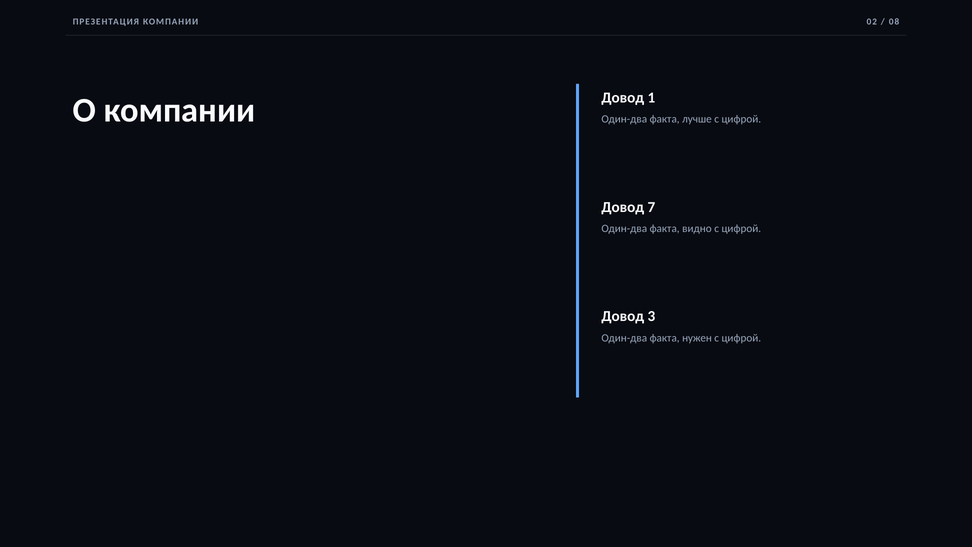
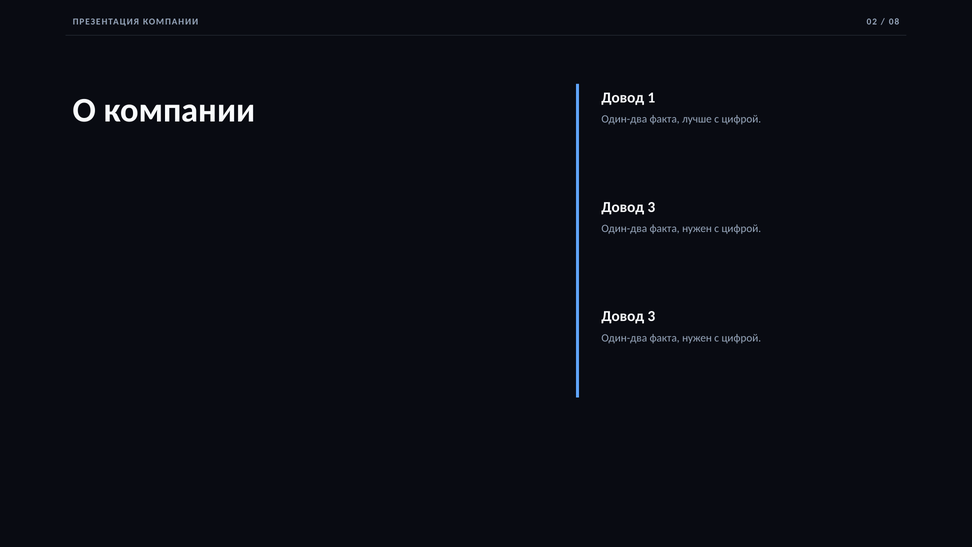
7 at (651, 207): 7 -> 3
видно at (697, 228): видно -> нужен
